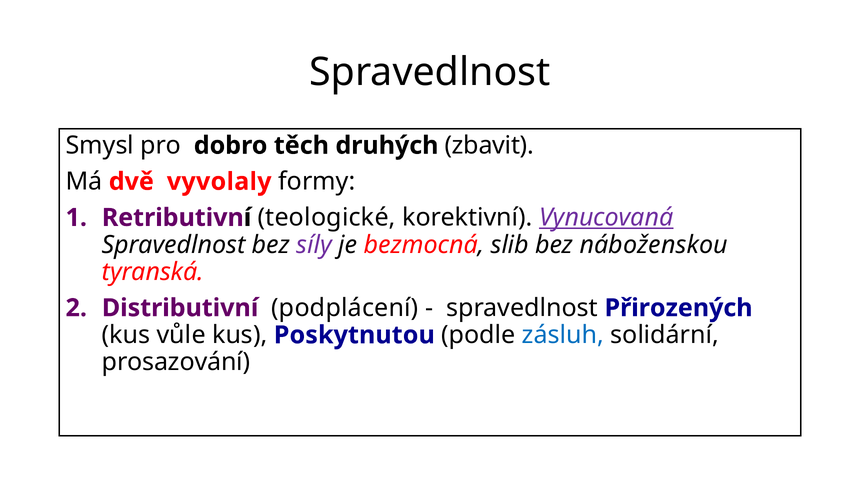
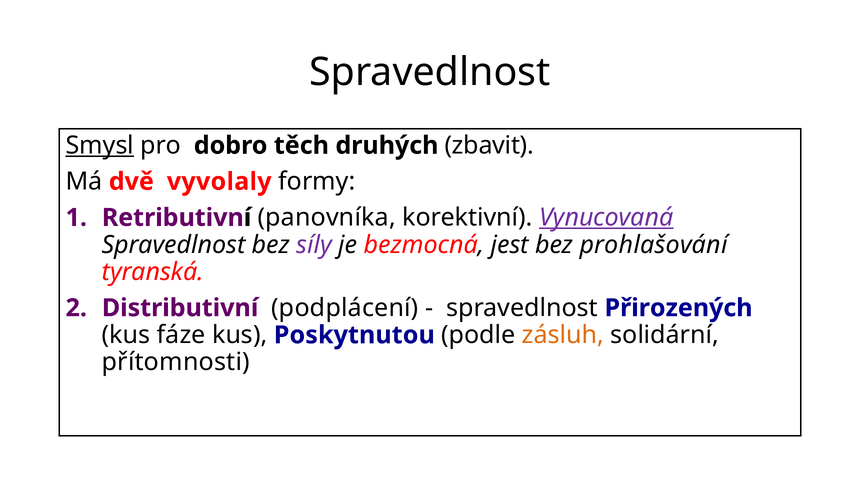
Smysl underline: none -> present
teologické: teologické -> panovníka
slib: slib -> jest
náboženskou: náboženskou -> prohlašování
vůle: vůle -> fáze
zásluh colour: blue -> orange
prosazování: prosazování -> přítomnosti
